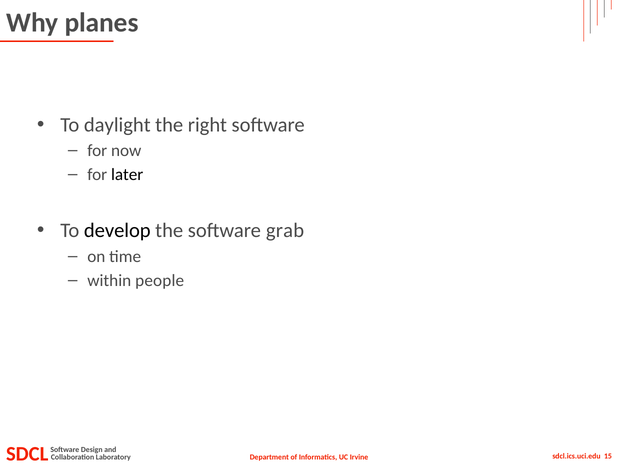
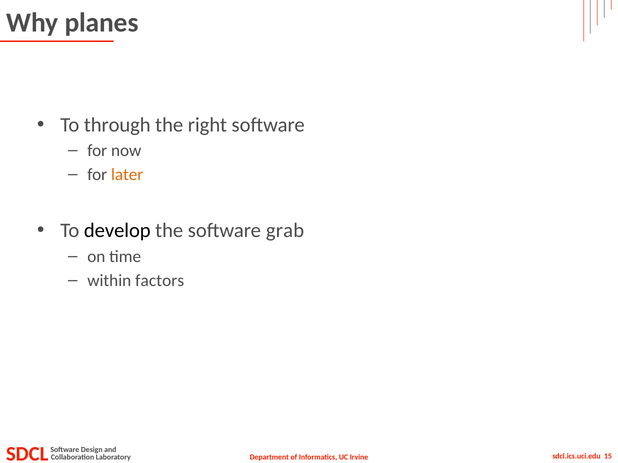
daylight: daylight -> through
later colour: black -> orange
people: people -> factors
